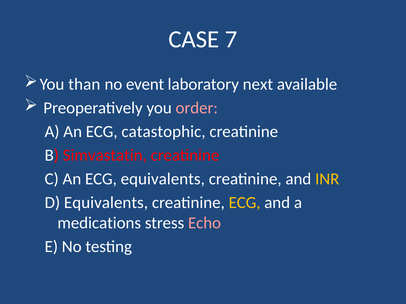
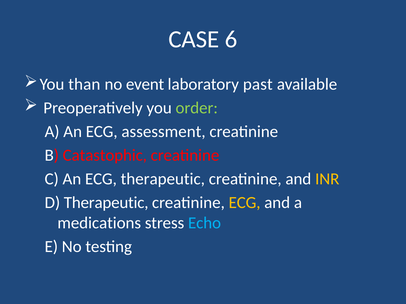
7: 7 -> 6
next: next -> past
order colour: pink -> light green
catastophic: catastophic -> assessment
Simvastatin: Simvastatin -> Catastophic
ECG equivalents: equivalents -> therapeutic
D Equivalents: Equivalents -> Therapeutic
Echo colour: pink -> light blue
